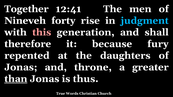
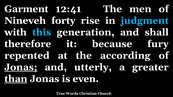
Together: Together -> Garment
this colour: pink -> light blue
daughters: daughters -> according
Jonas at (21, 67) underline: none -> present
throne: throne -> utterly
thus: thus -> even
